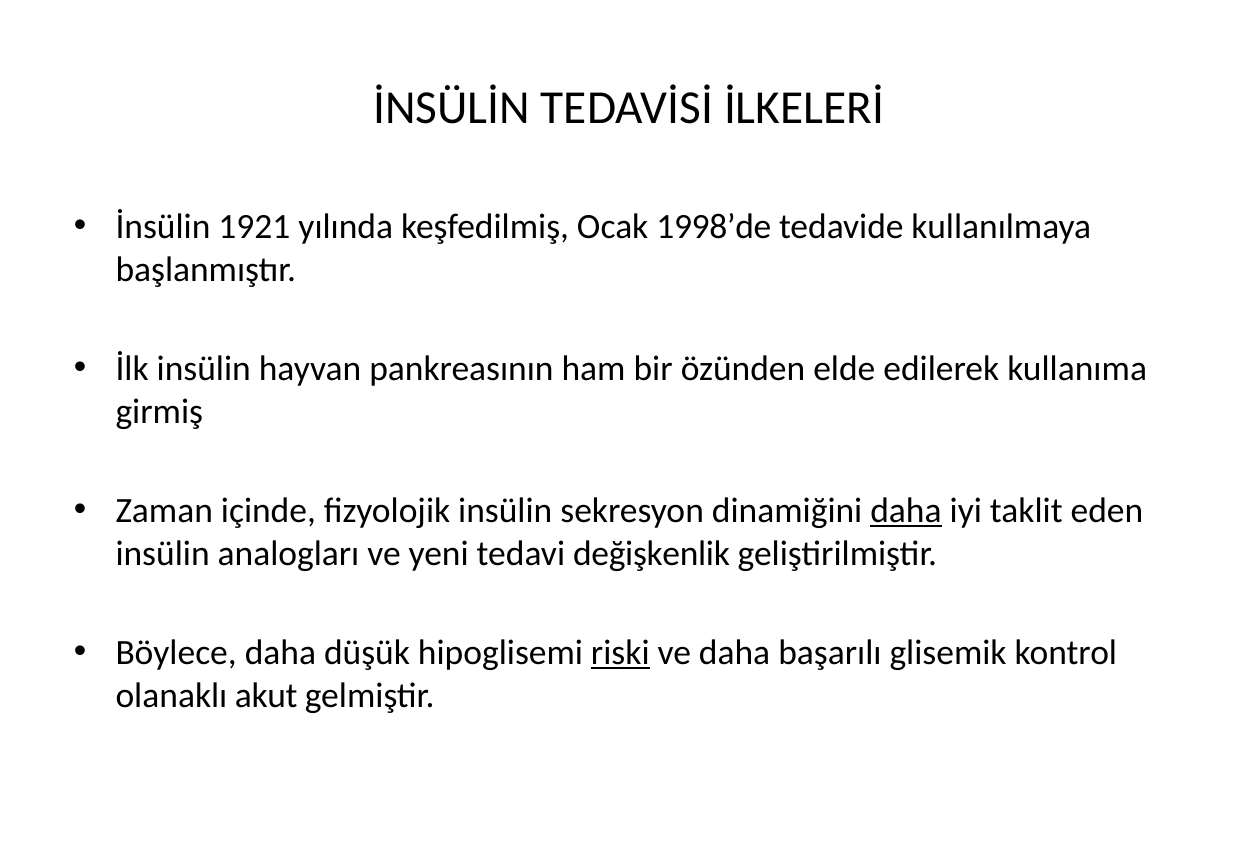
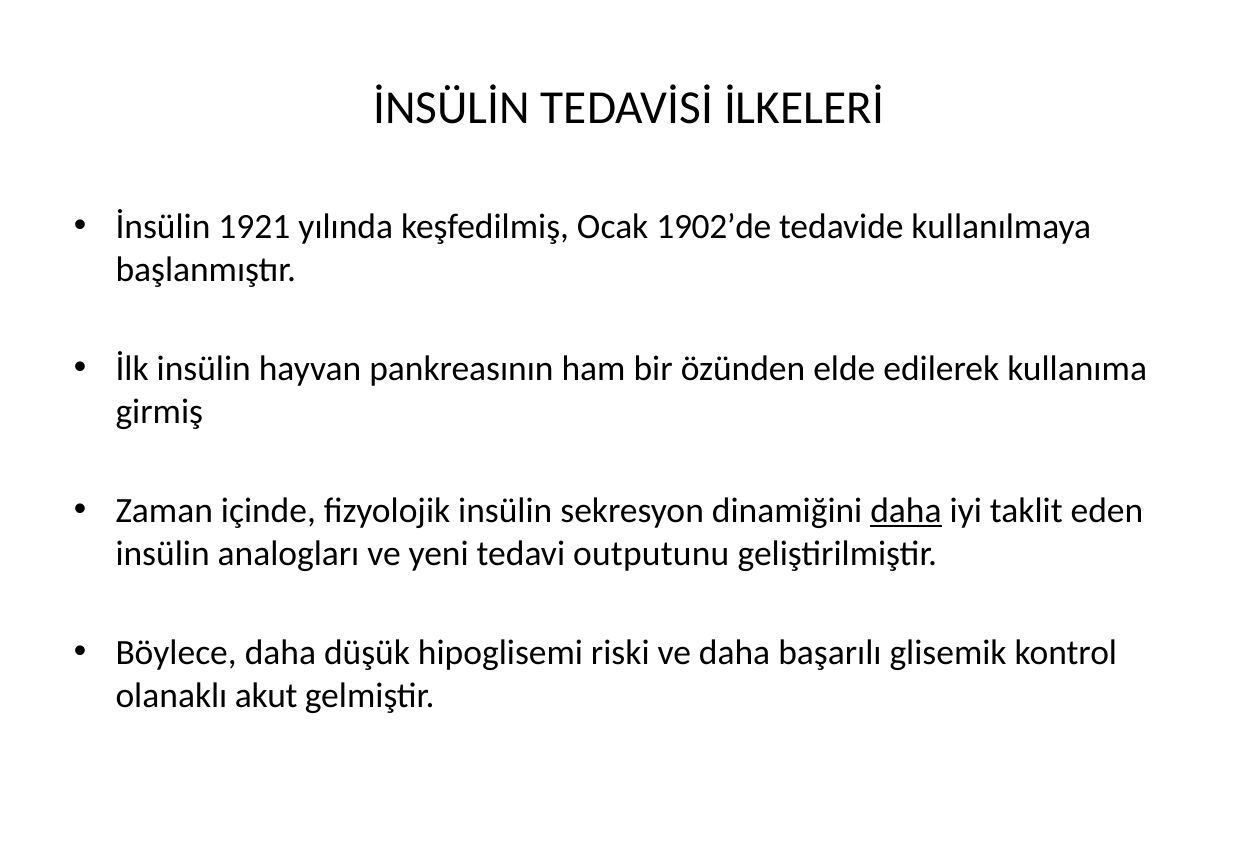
1998’de: 1998’de -> 1902’de
değişkenlik: değişkenlik -> outputunu
riski underline: present -> none
